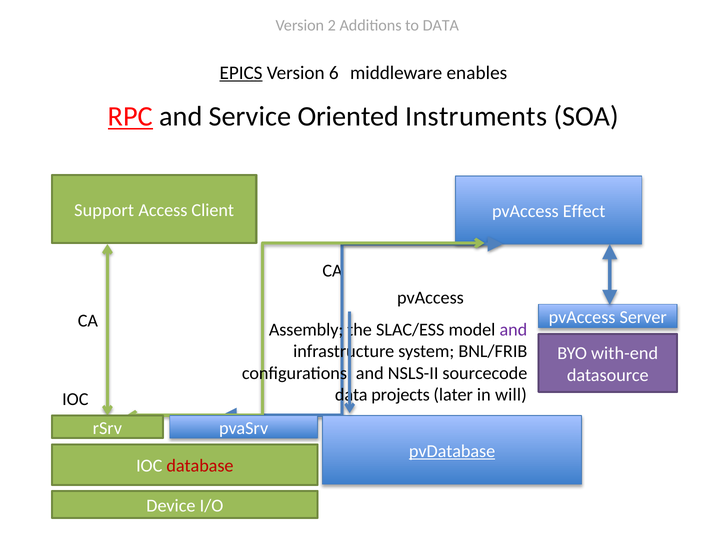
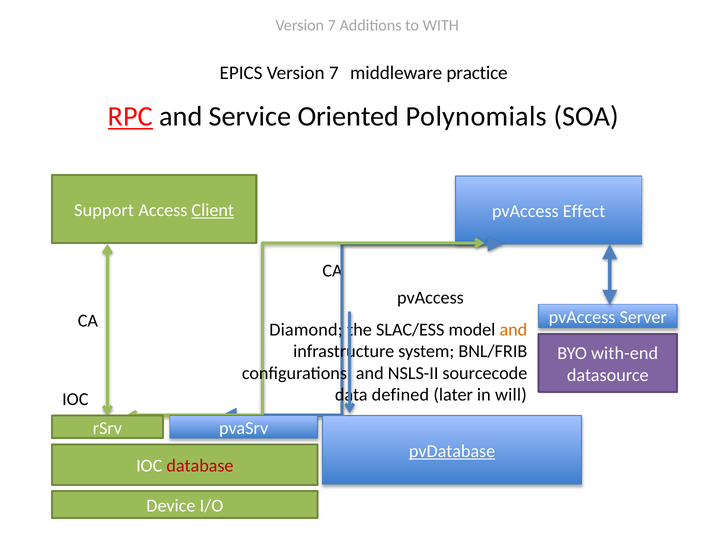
2 at (332, 26): 2 -> 7
to DATA: DATA -> WITH
EPICS underline: present -> none
6 at (334, 73): 6 -> 7
enables: enables -> practice
Instruments: Instruments -> Polynomials
Client underline: none -> present
Assembly: Assembly -> Diamond
and at (513, 330) colour: purple -> orange
projects: projects -> defined
